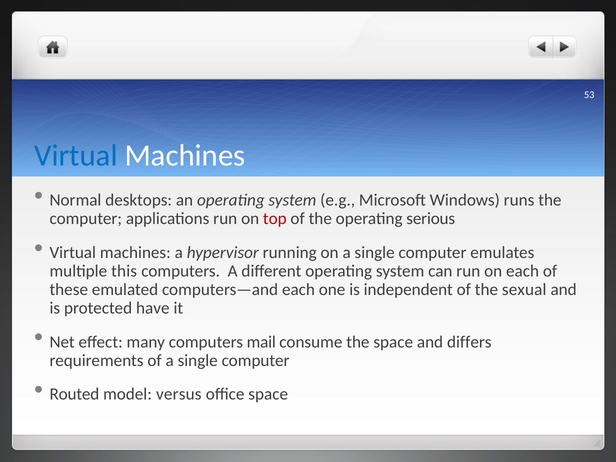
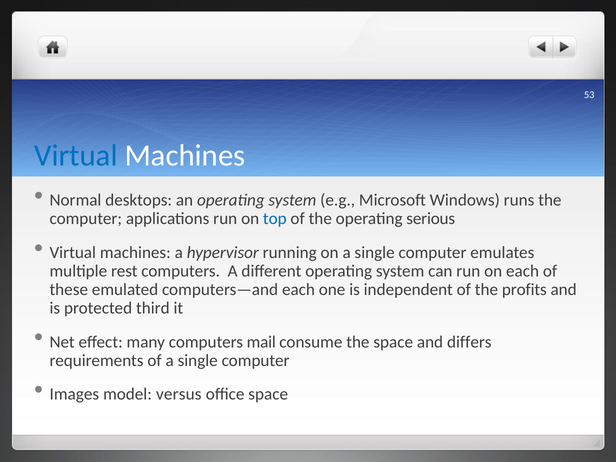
top colour: red -> blue
this: this -> rest
sexual: sexual -> profits
have: have -> third
Routed: Routed -> Images
